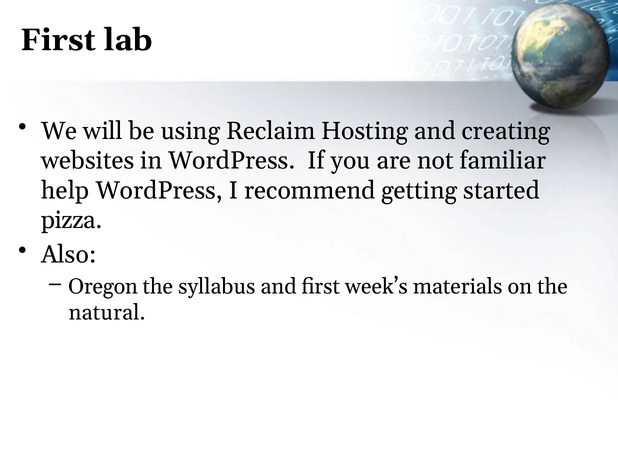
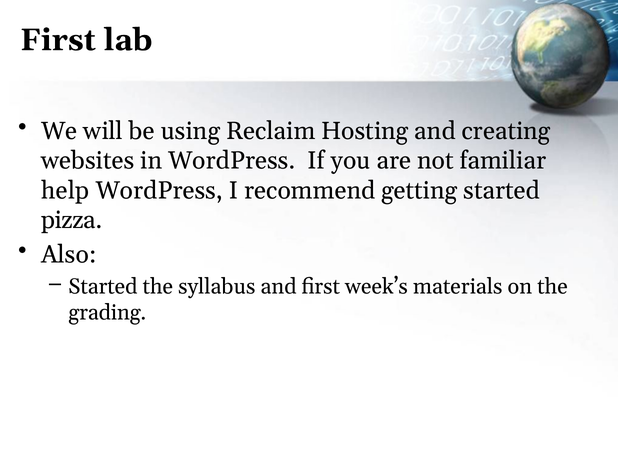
Oregon at (103, 287): Oregon -> Started
natural: natural -> grading
